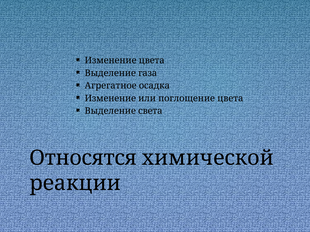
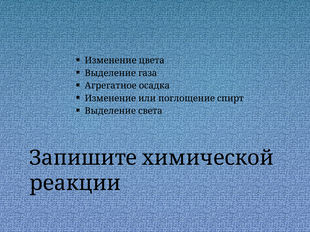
поглощение цвета: цвета -> спирт
Относятся: Относятся -> Запишите
